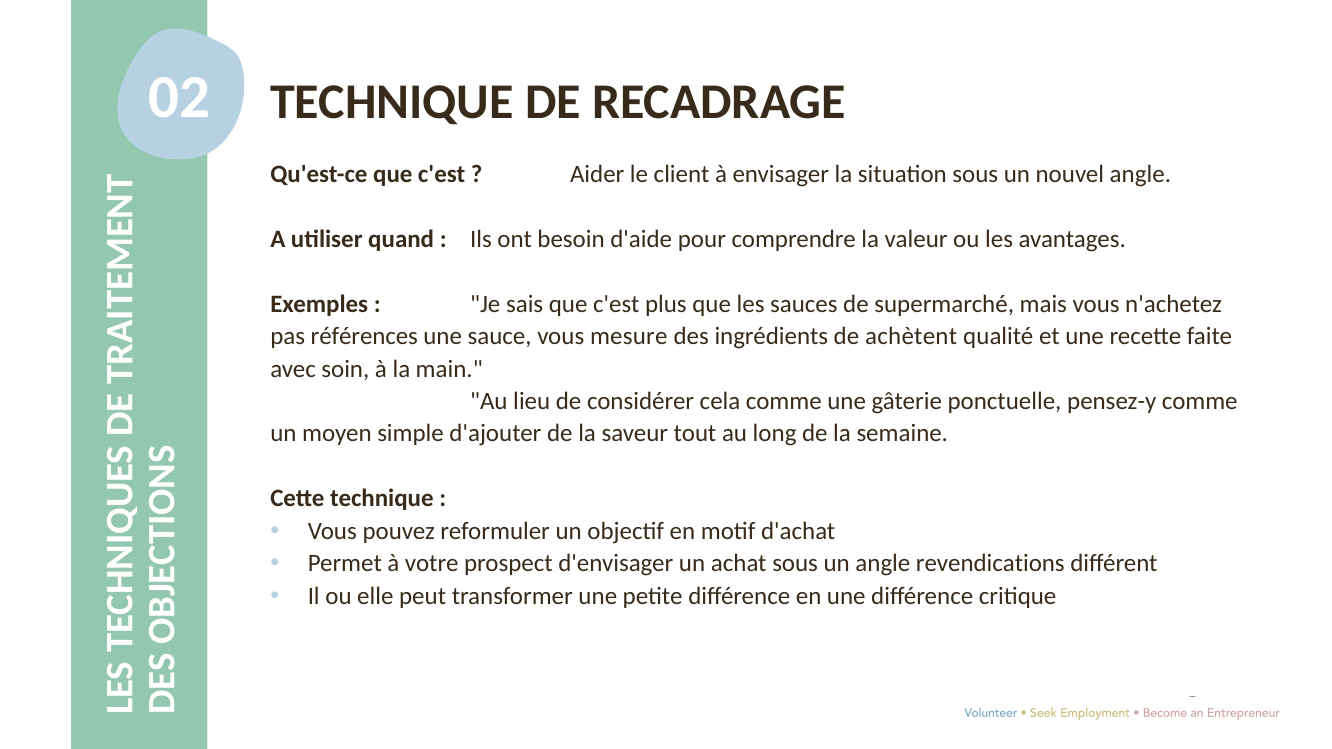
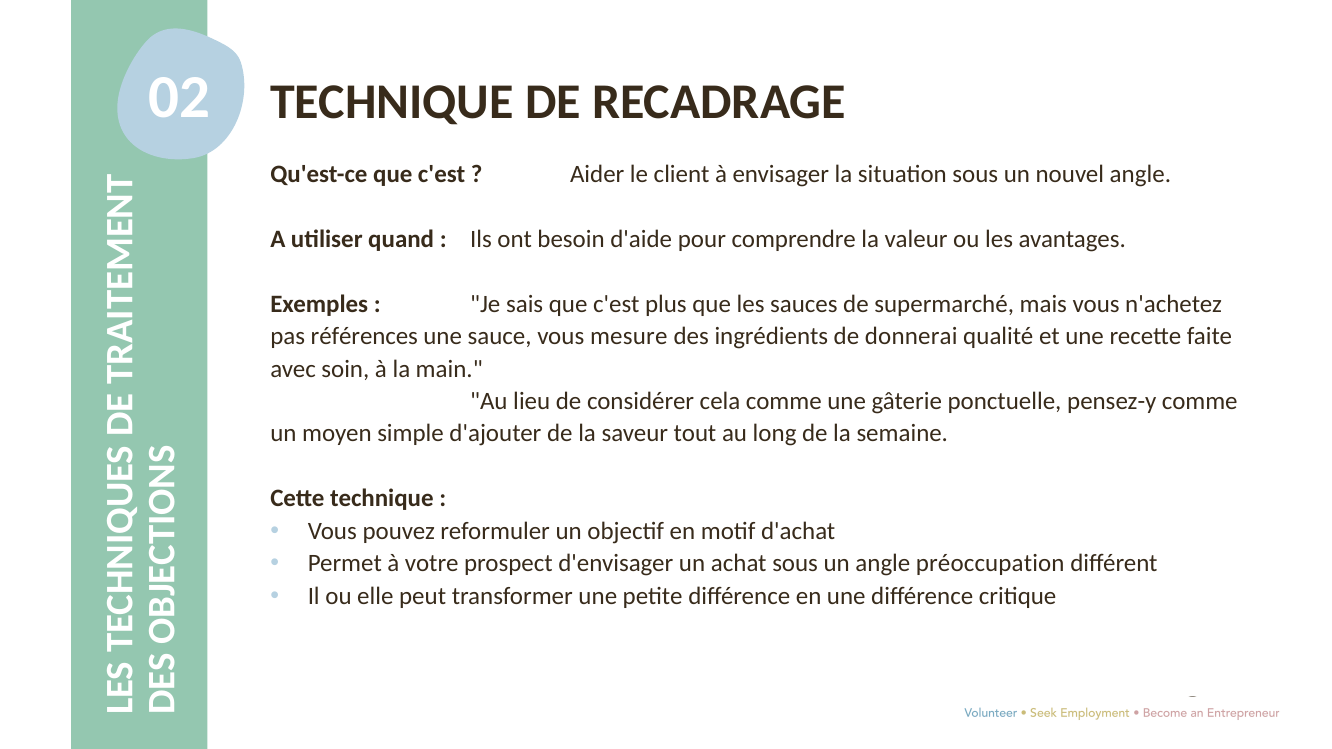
achètent: achètent -> donnerai
revendications: revendications -> préoccupation
